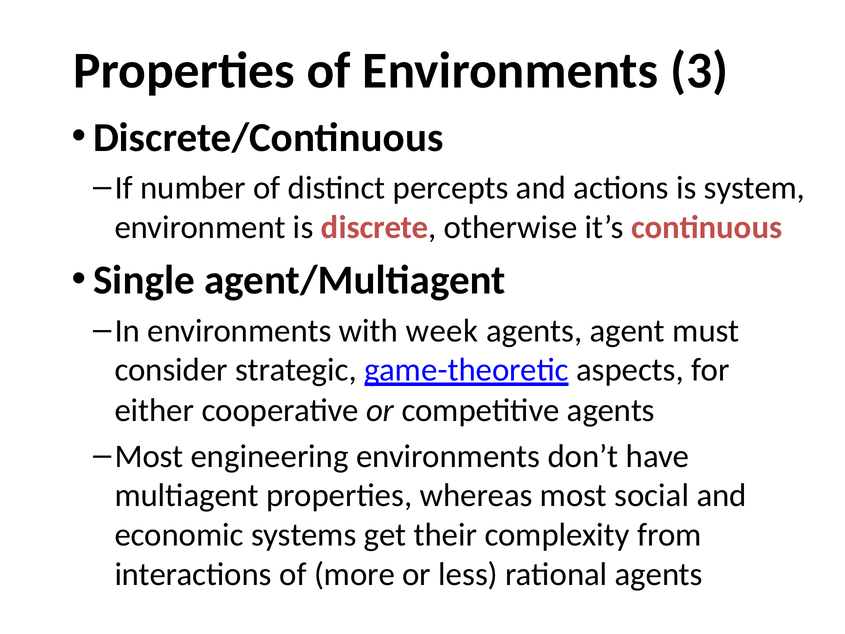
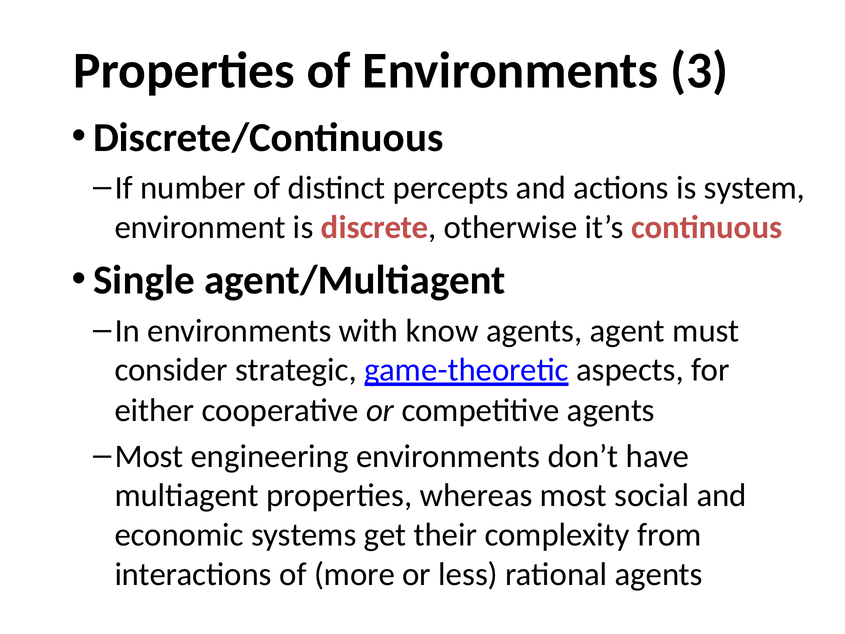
week: week -> know
